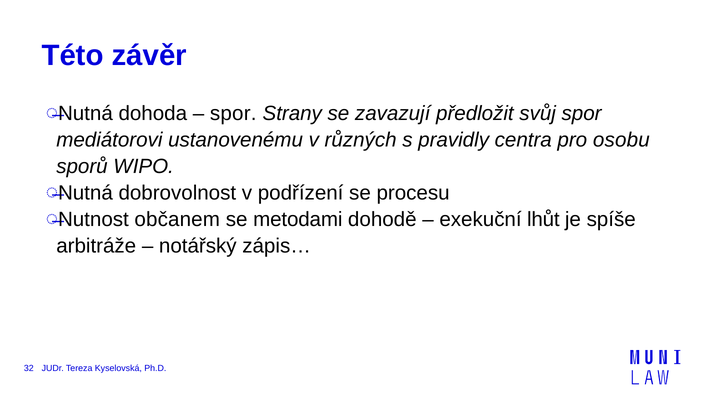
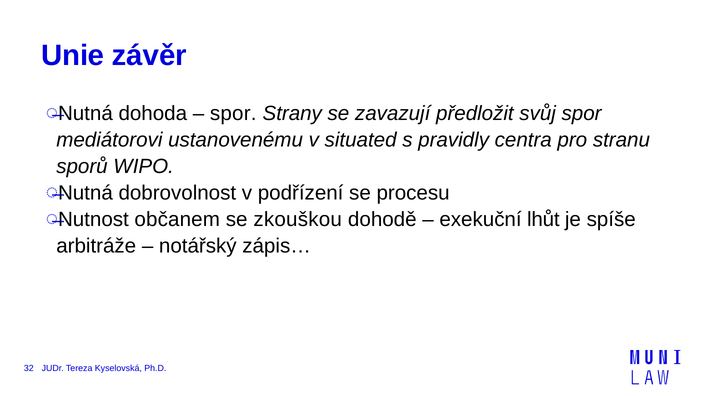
Této: Této -> Unie
různých: různých -> situated
osobu: osobu -> stranu
metodami: metodami -> zkouškou
